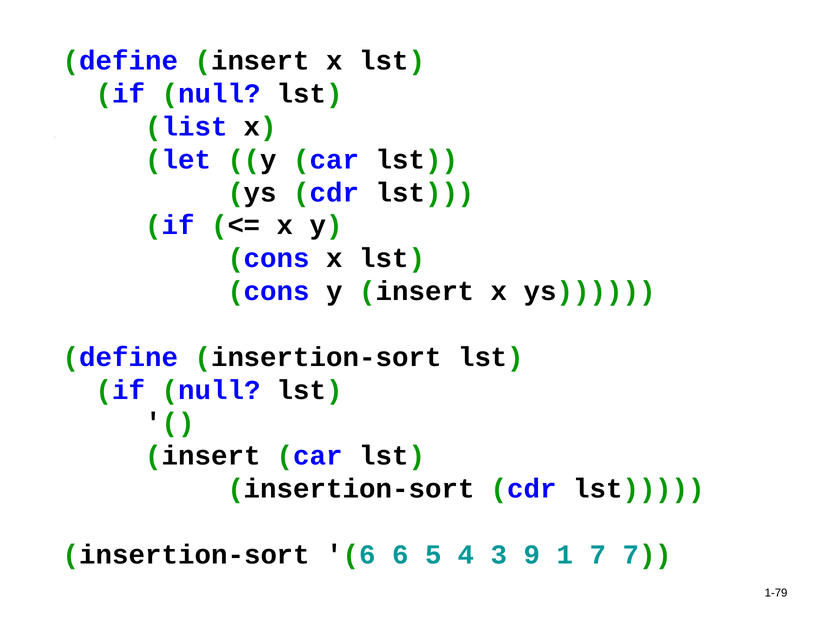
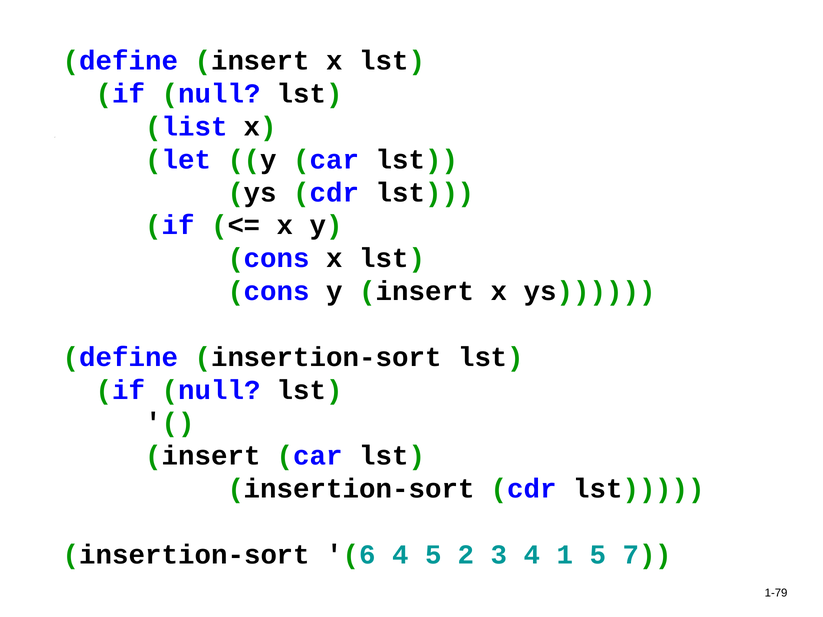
6 6: 6 -> 4
4: 4 -> 2
3 9: 9 -> 4
1 7: 7 -> 5
